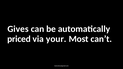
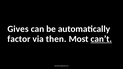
priced: priced -> factor
your: your -> then
can’t underline: none -> present
